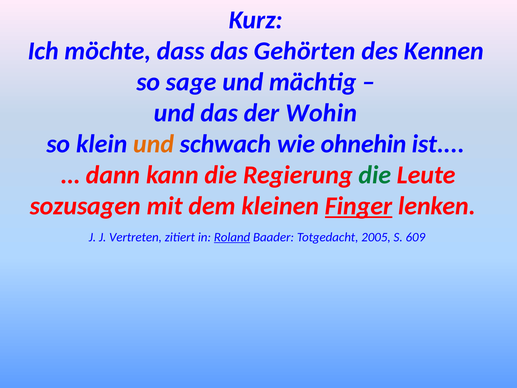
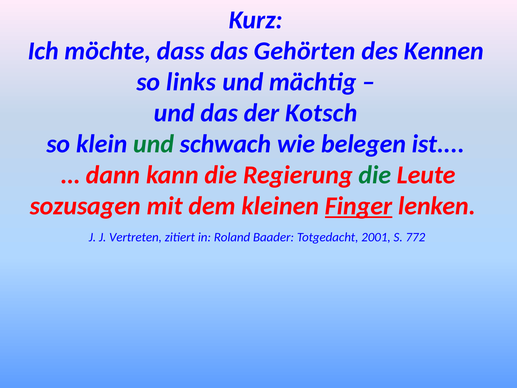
sage: sage -> links
Wohin: Wohin -> Kotsch
und at (154, 144) colour: orange -> green
ohnehin: ohnehin -> belegen
Roland underline: present -> none
2005: 2005 -> 2001
609: 609 -> 772
